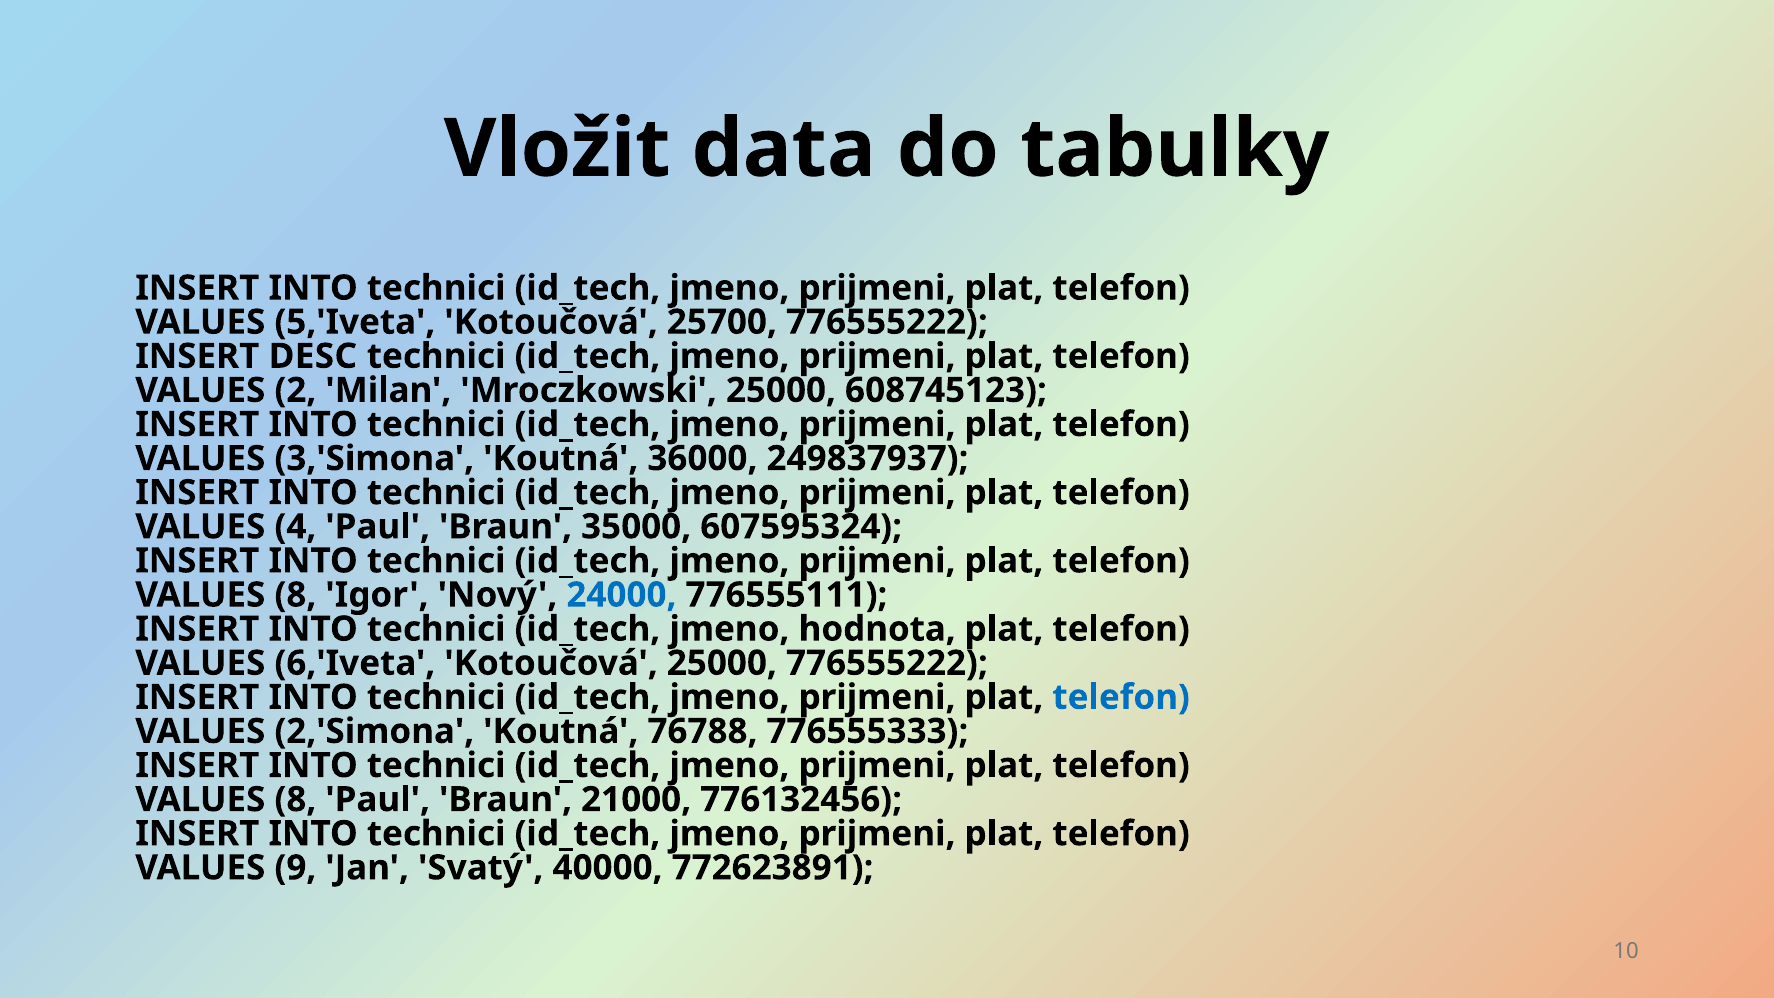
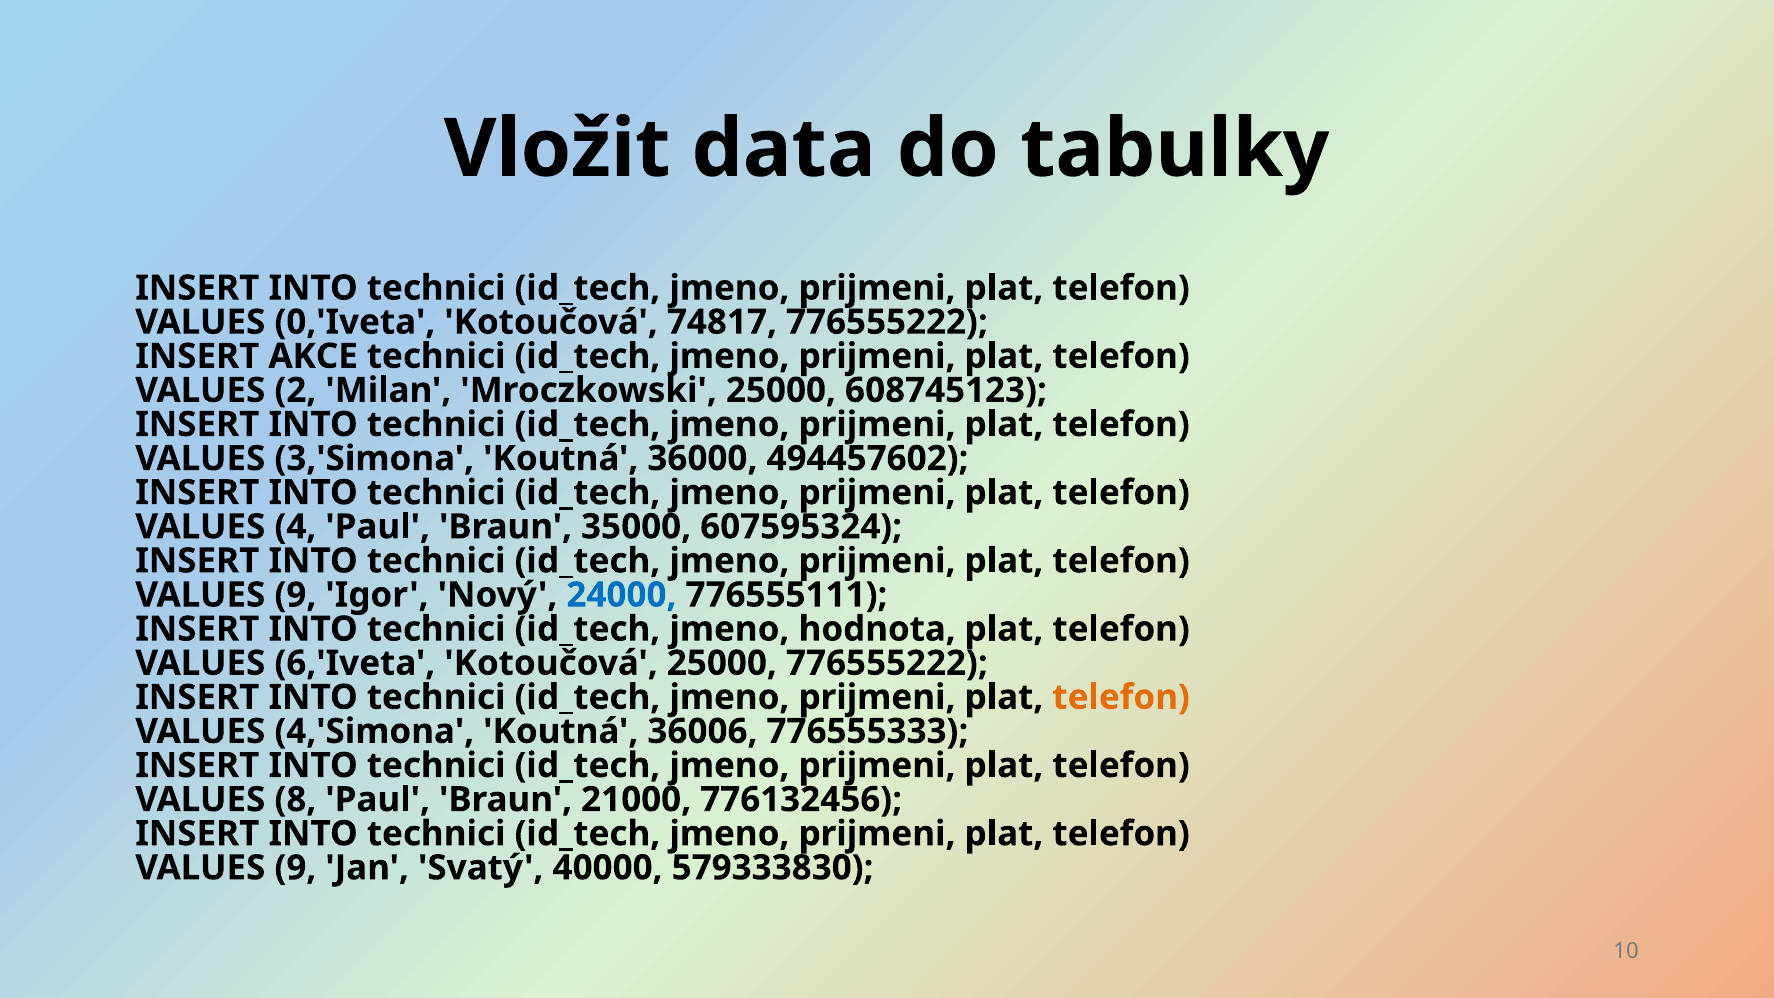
5,'Iveta: 5,'Iveta -> 0,'Iveta
25700: 25700 -> 74817
DESC: DESC -> AKCE
249837937: 249837937 -> 494457602
8 at (295, 595): 8 -> 9
telefon at (1121, 697) colour: blue -> orange
2,'Simona: 2,'Simona -> 4,'Simona
76788: 76788 -> 36006
772623891: 772623891 -> 579333830
